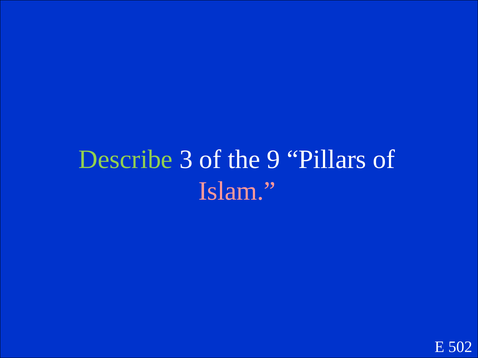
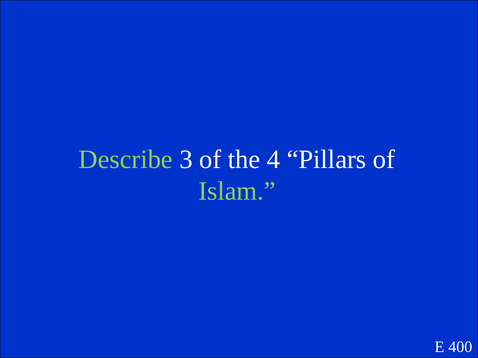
9: 9 -> 4
Islam colour: pink -> light green
502: 502 -> 400
